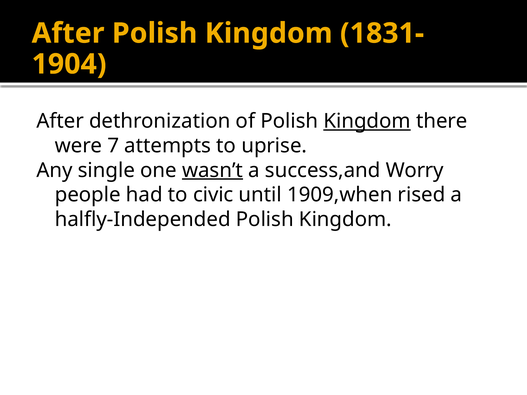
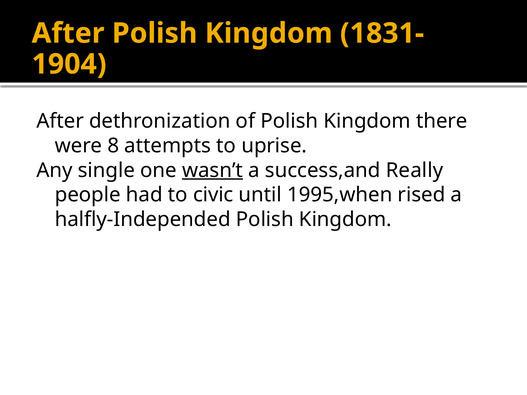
Kingdom at (367, 121) underline: present -> none
7: 7 -> 8
Worry: Worry -> Really
1909,when: 1909,when -> 1995,when
